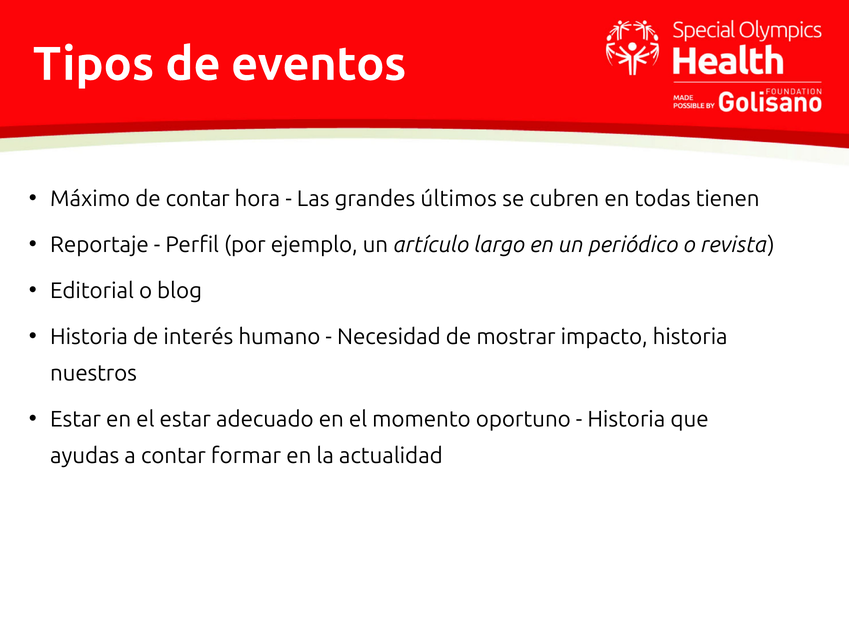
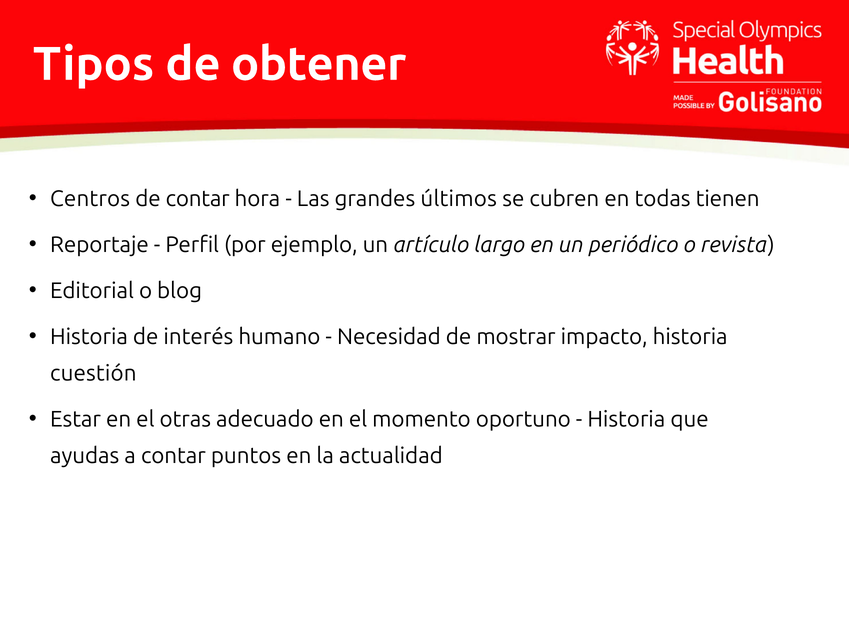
eventos: eventos -> obtener
Máximo: Máximo -> Centros
nuestros: nuestros -> cuestión
el estar: estar -> otras
formar: formar -> puntos
